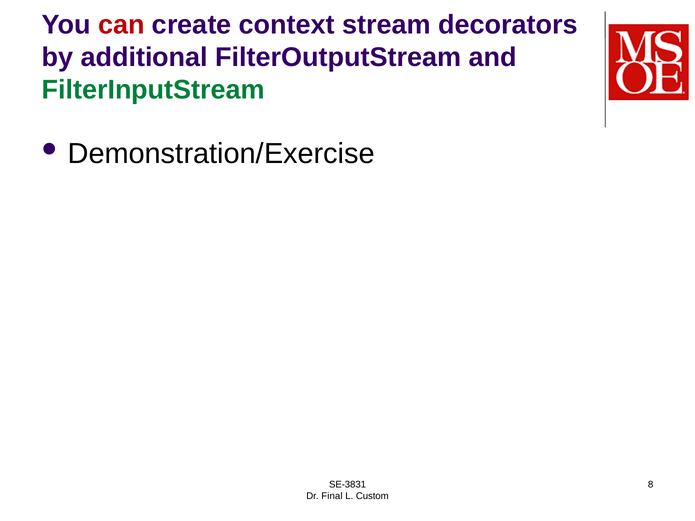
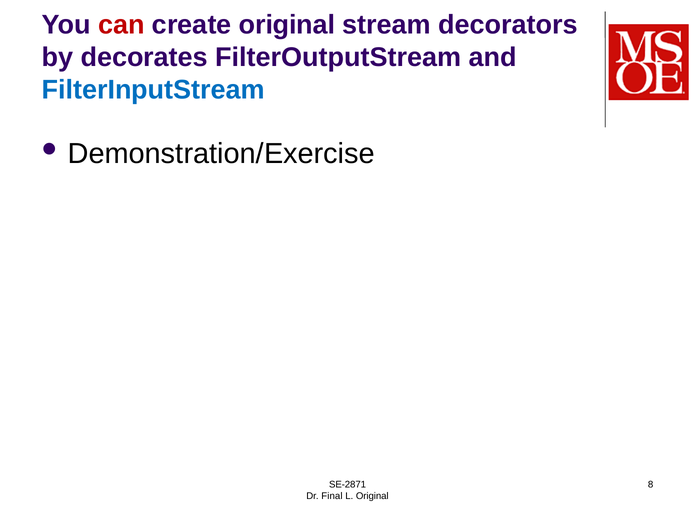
create context: context -> original
additional: additional -> decorates
FilterInputStream colour: green -> blue
SE-3831: SE-3831 -> SE-2871
L Custom: Custom -> Original
